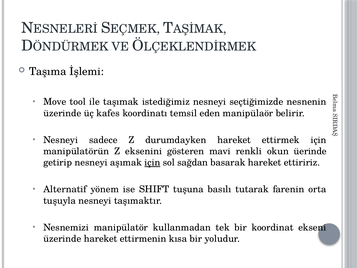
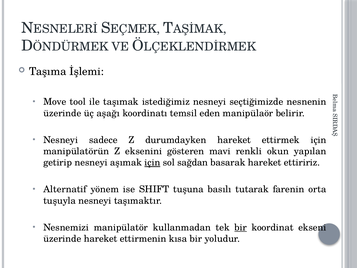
kafes: kafes -> aşağı
üerinde: üerinde -> yapılan
bir at (241, 227) underline: none -> present
